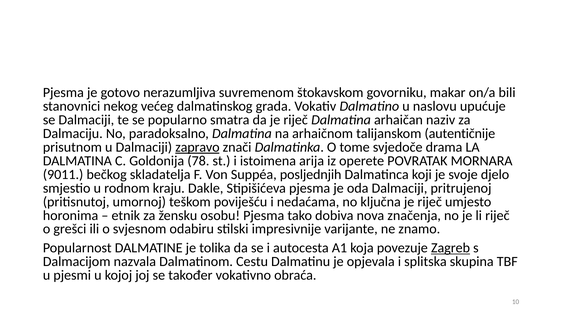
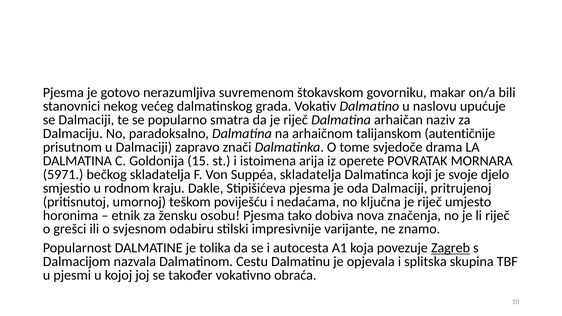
zapravo underline: present -> none
78: 78 -> 15
9011: 9011 -> 5971
Suppéa posljednjih: posljednjih -> skladatelja
